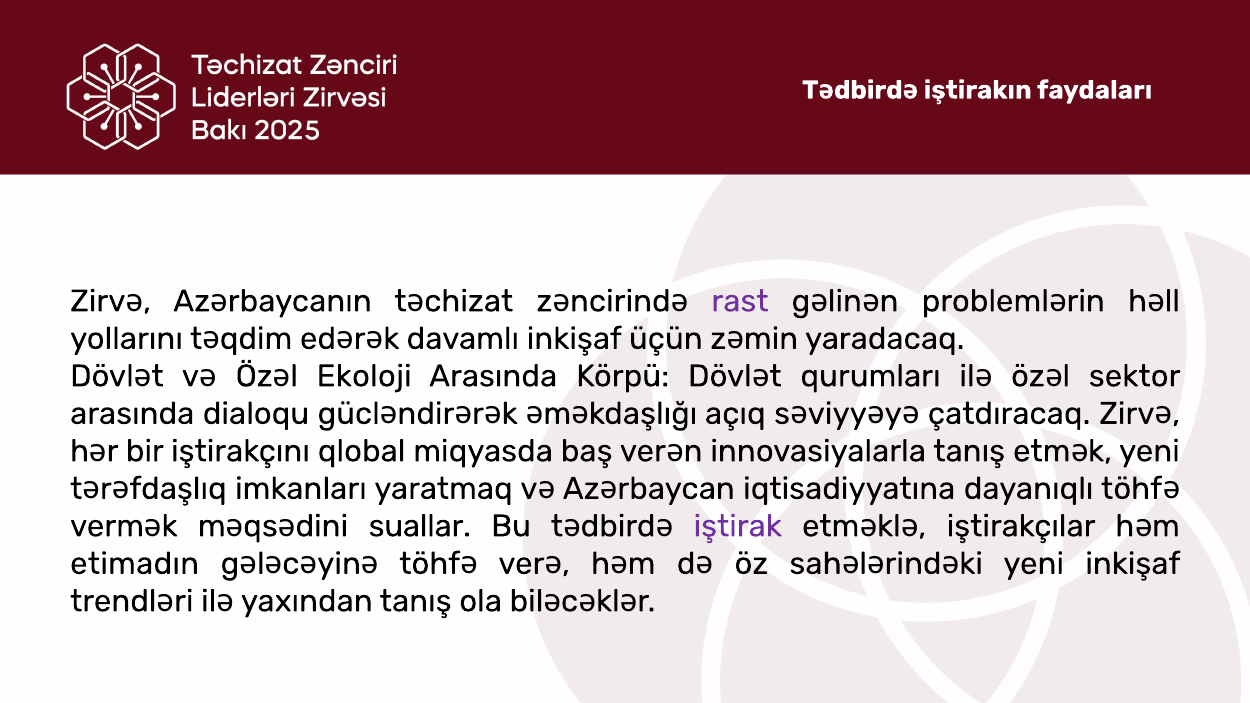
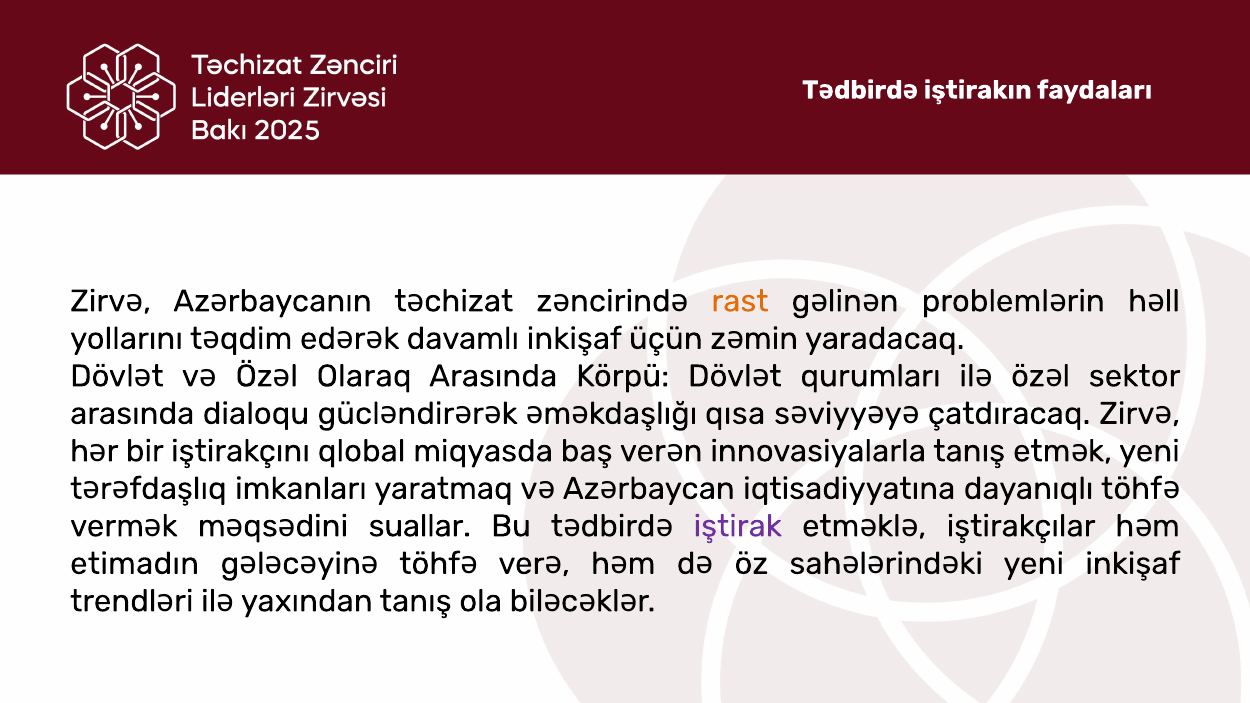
rast colour: purple -> orange
Ekoloji: Ekoloji -> Olaraq
açıq: açıq -> qısa
